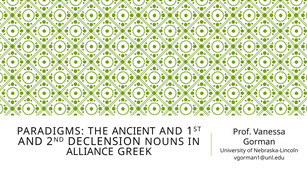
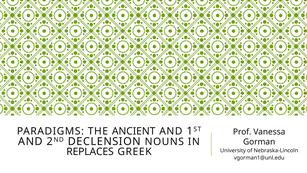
ALLIANCE: ALLIANCE -> REPLACES
